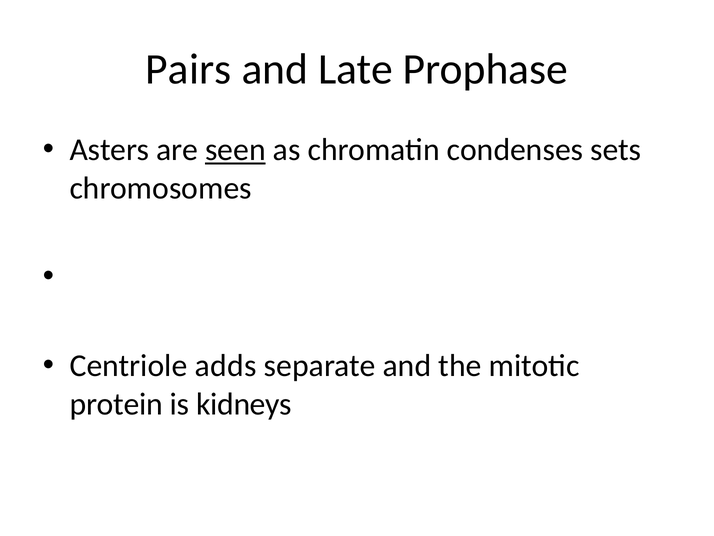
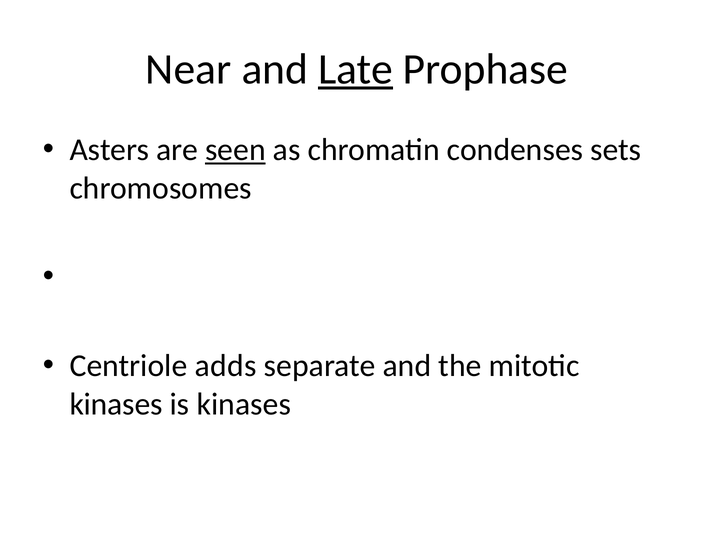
Pairs: Pairs -> Near
Late underline: none -> present
protein at (116, 404): protein -> kinases
is kidneys: kidneys -> kinases
